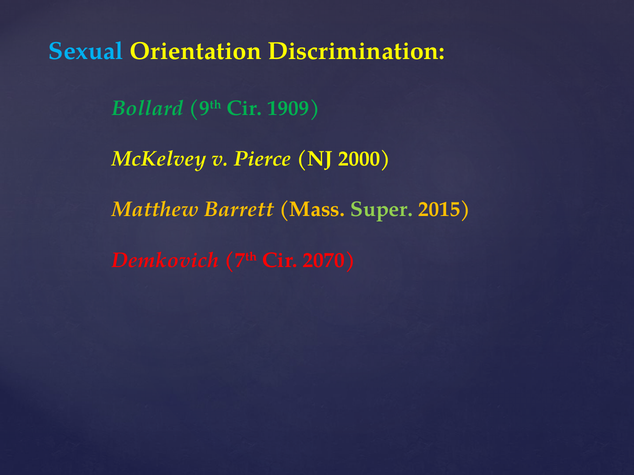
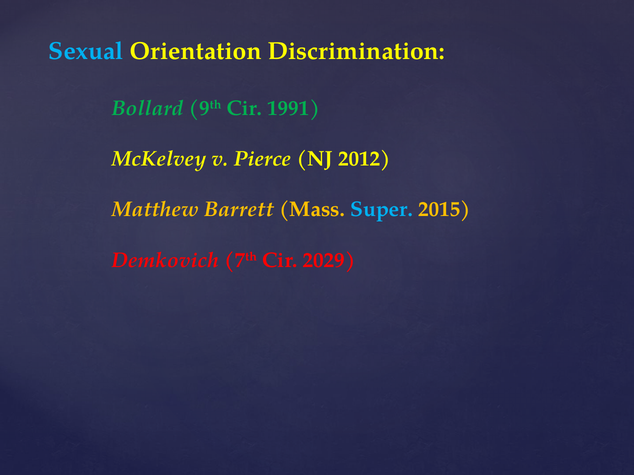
1909: 1909 -> 1991
2000: 2000 -> 2012
Super colour: light green -> light blue
2070: 2070 -> 2029
